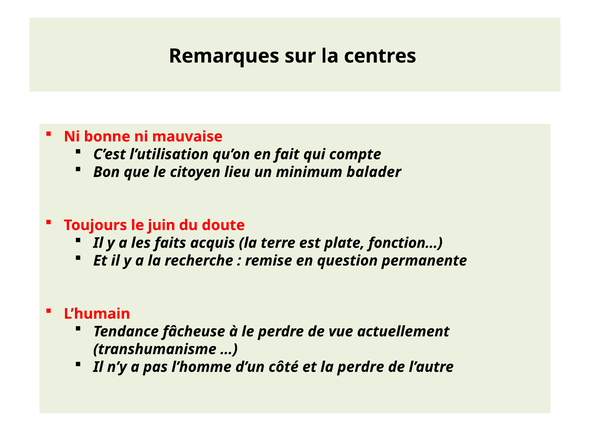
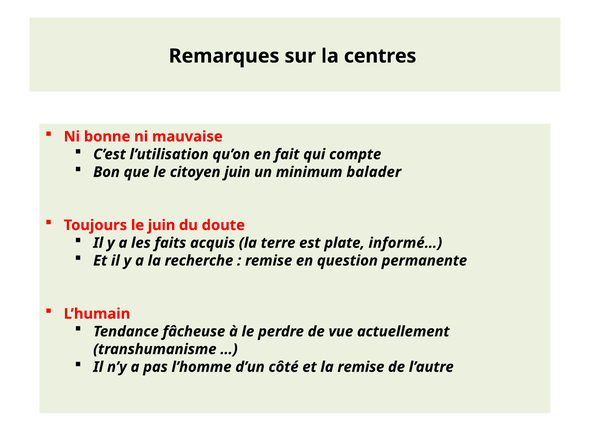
citoyen lieu: lieu -> juin
fonction…: fonction… -> informé…
la perdre: perdre -> remise
